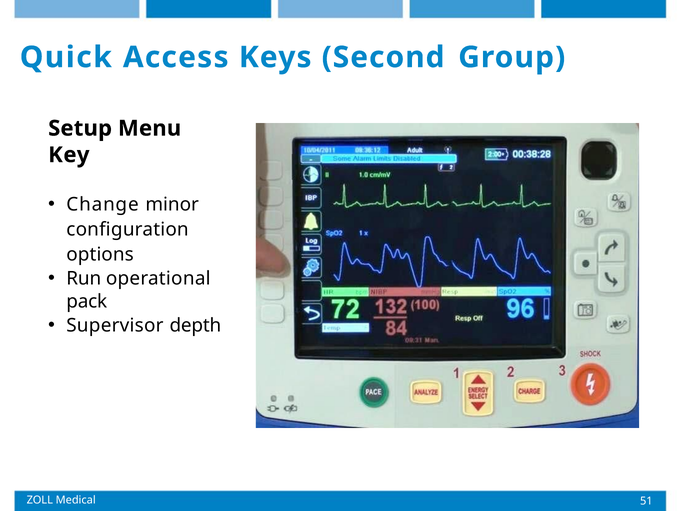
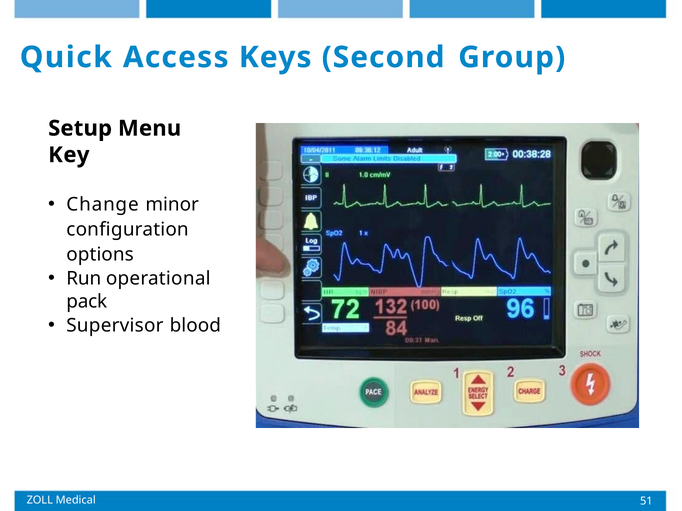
depth: depth -> blood
